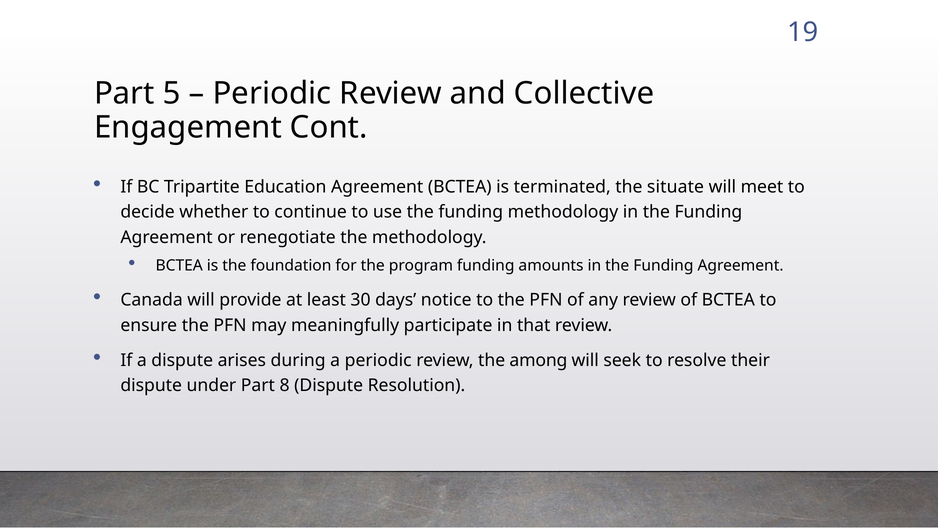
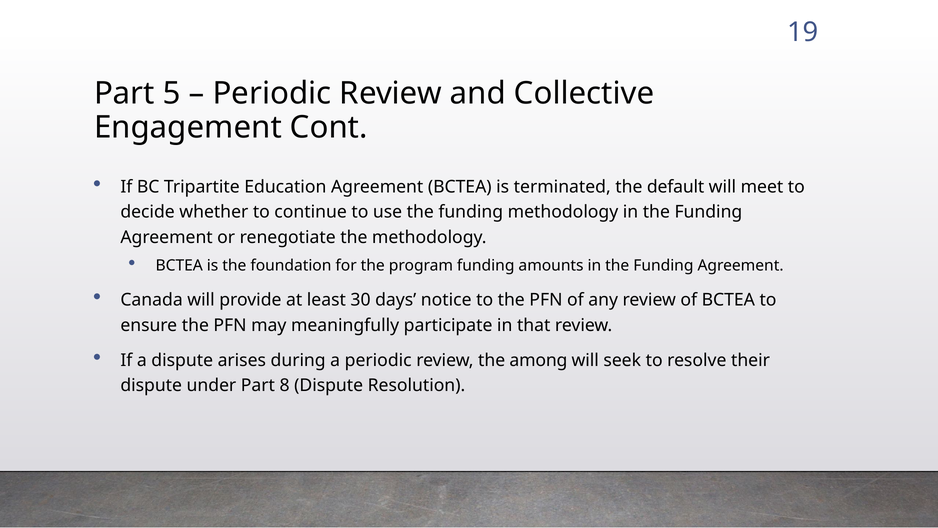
situate: situate -> default
